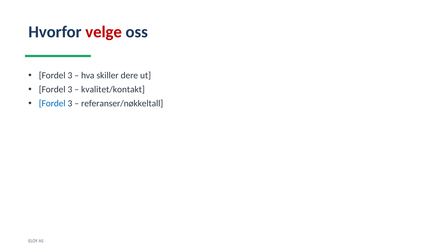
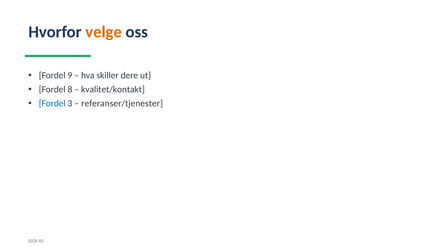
velge colour: red -> orange
3 at (70, 76): 3 -> 9
3 at (70, 89): 3 -> 8
referanser/nøkkeltall: referanser/nøkkeltall -> referanser/tjenester
